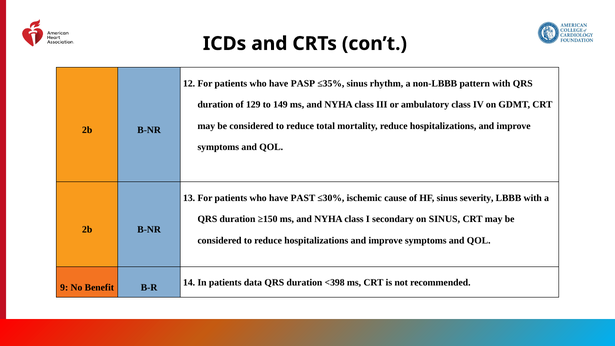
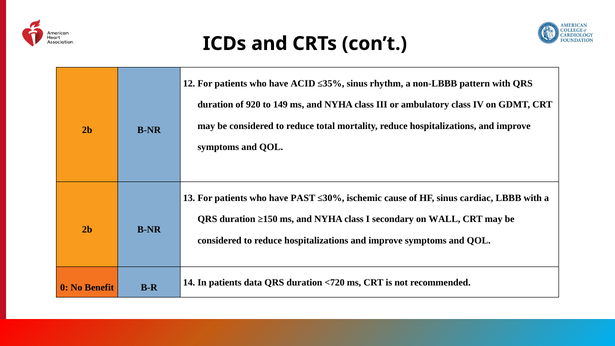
PASP: PASP -> ACID
129: 129 -> 920
severity: severity -> cardiac
on SINUS: SINUS -> WALL
9: 9 -> 0
<398: <398 -> <720
